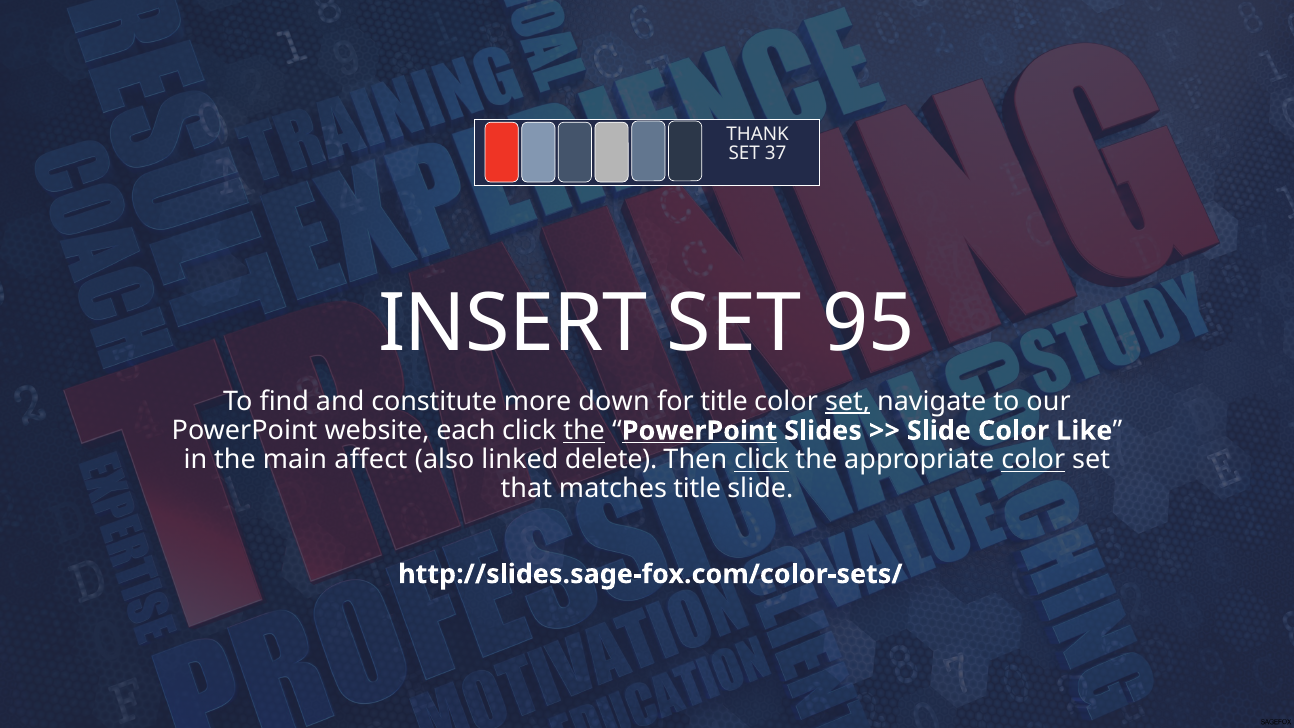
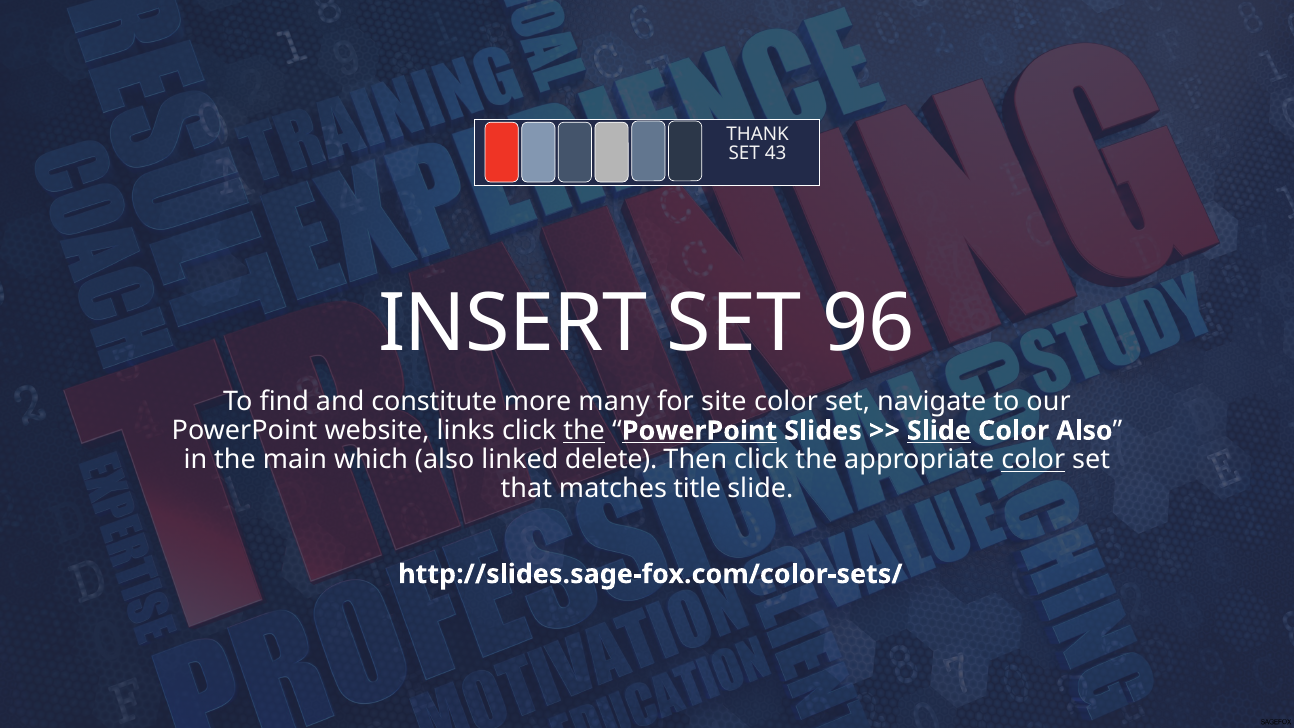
37: 37 -> 43
95: 95 -> 96
down: down -> many
for title: title -> site
set at (848, 402) underline: present -> none
each: each -> links
Slide at (939, 431) underline: none -> present
Color Like: Like -> Also
affect: affect -> which
click at (761, 460) underline: present -> none
